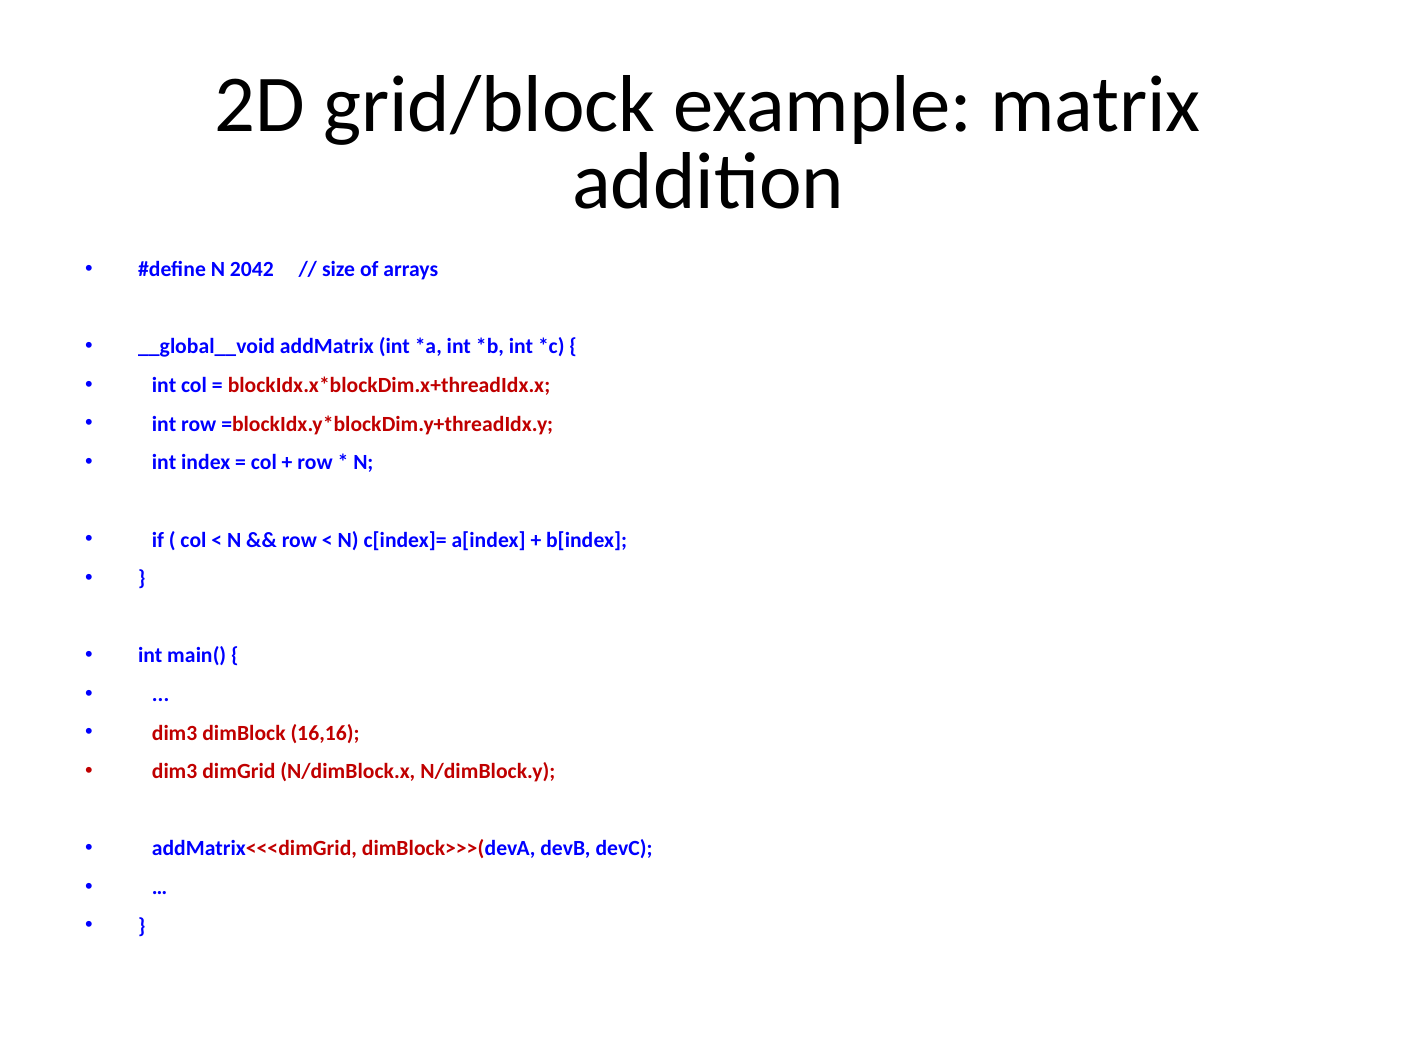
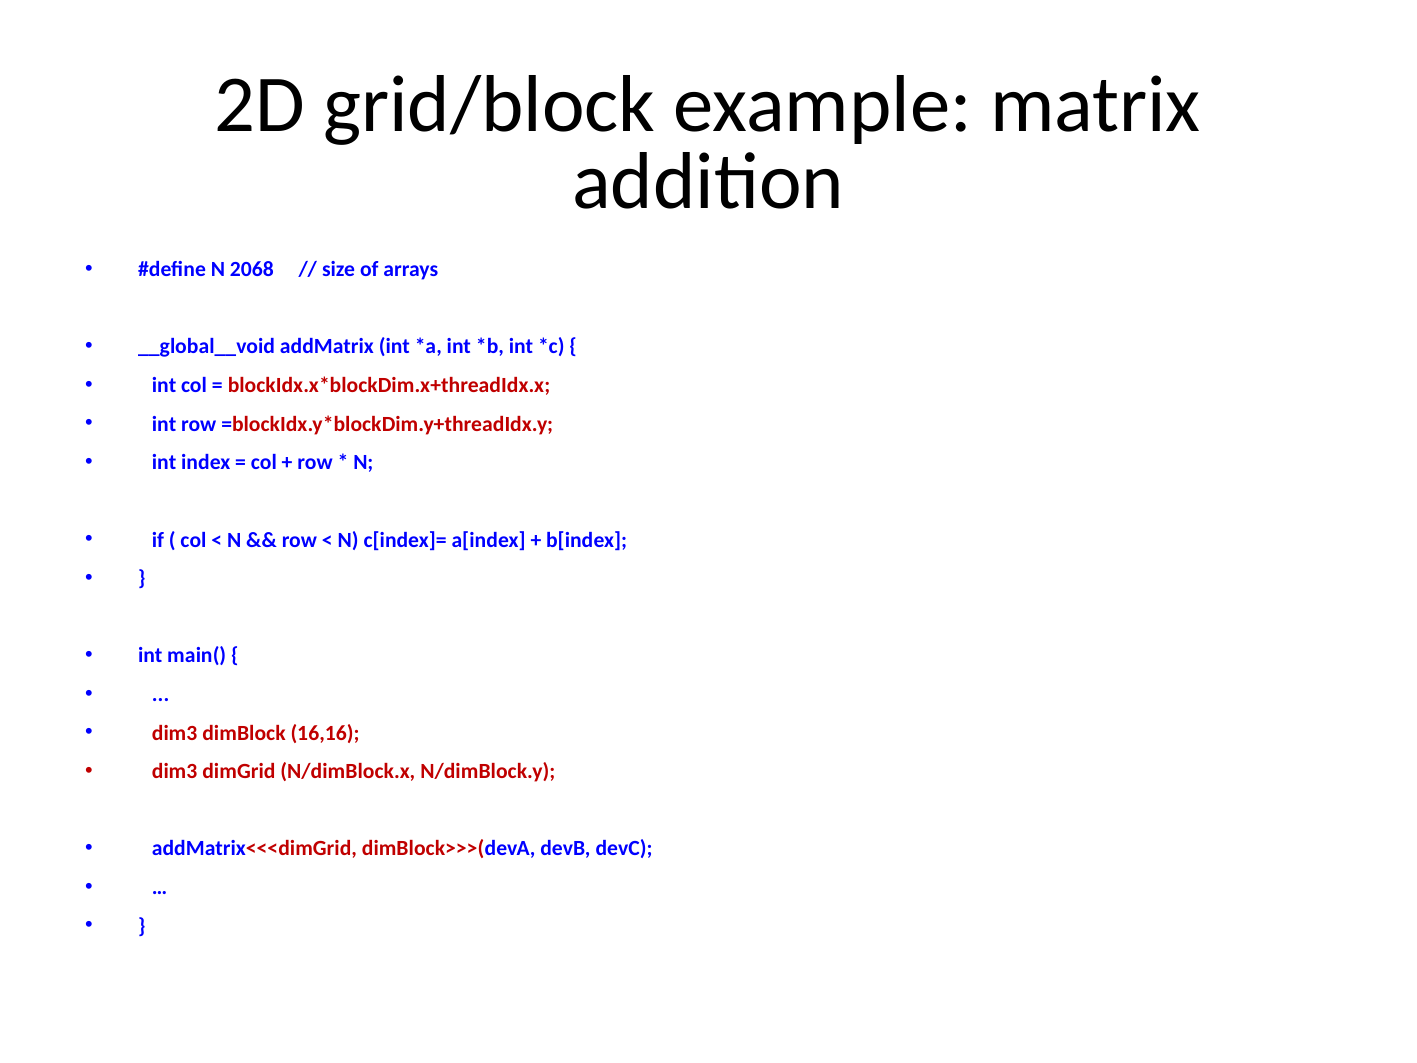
2042: 2042 -> 2068
